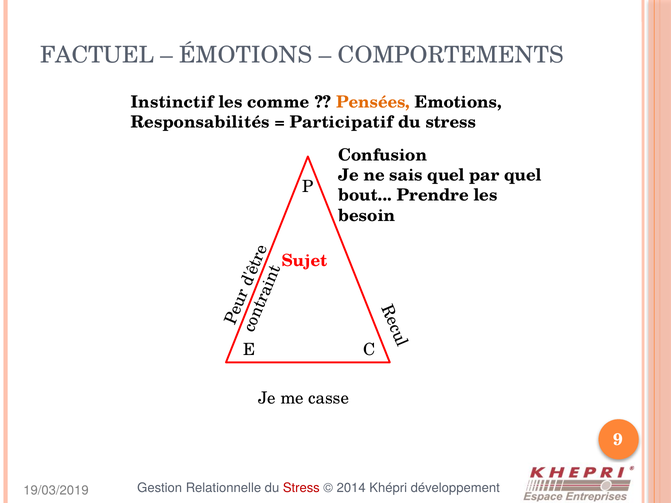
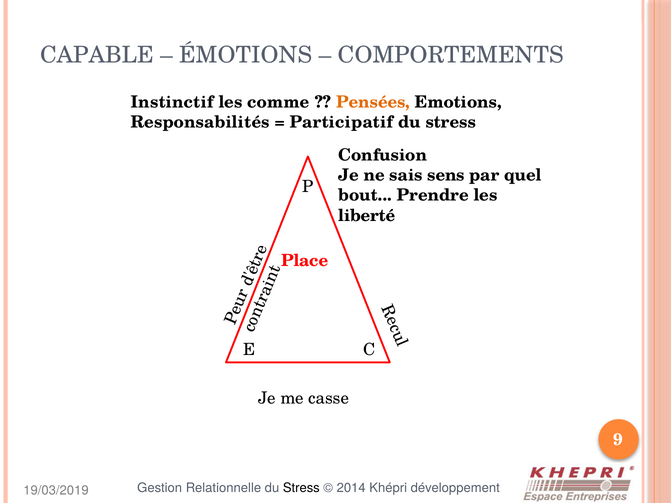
FACTUEL: FACTUEL -> CAPABLE
sais quel: quel -> sens
besoin: besoin -> liberté
Sujet: Sujet -> Place
Stress at (301, 488) colour: red -> black
